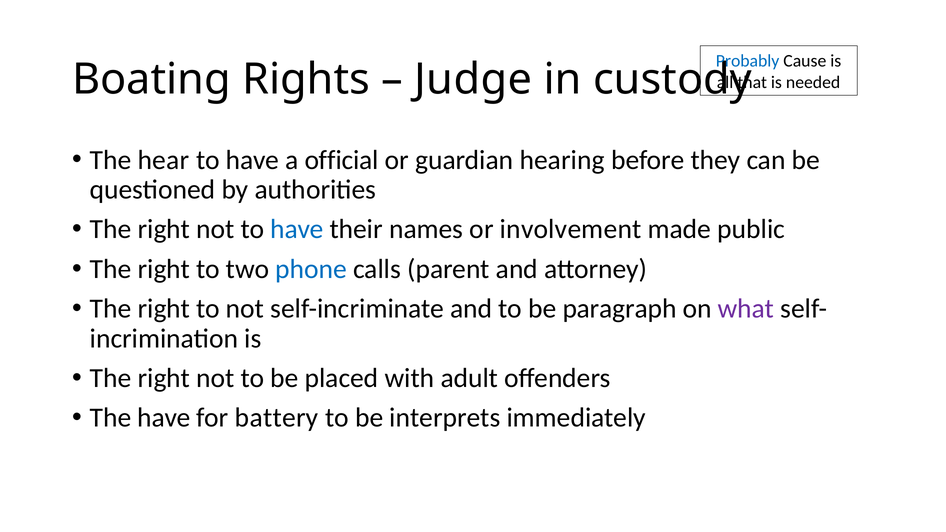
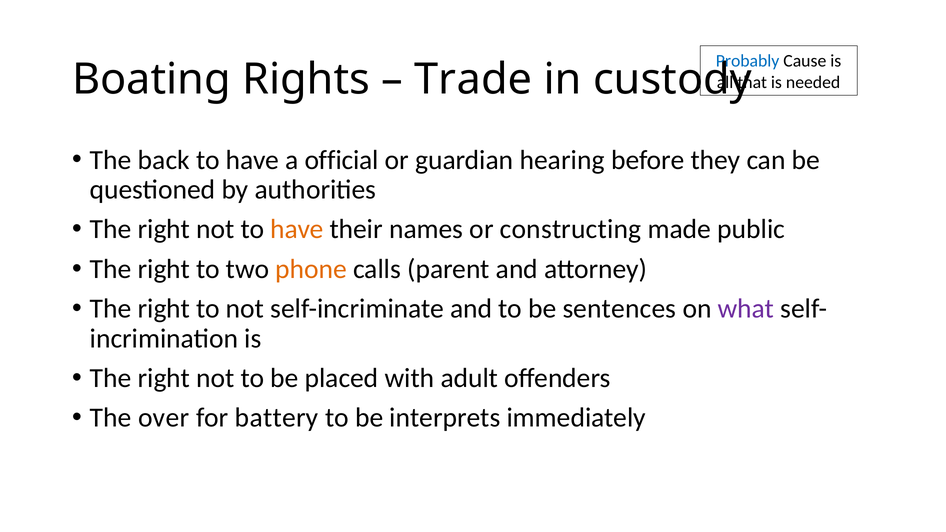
Judge: Judge -> Trade
hear: hear -> back
have at (297, 229) colour: blue -> orange
involvement: involvement -> constructing
phone colour: blue -> orange
paragraph: paragraph -> sentences
The have: have -> over
